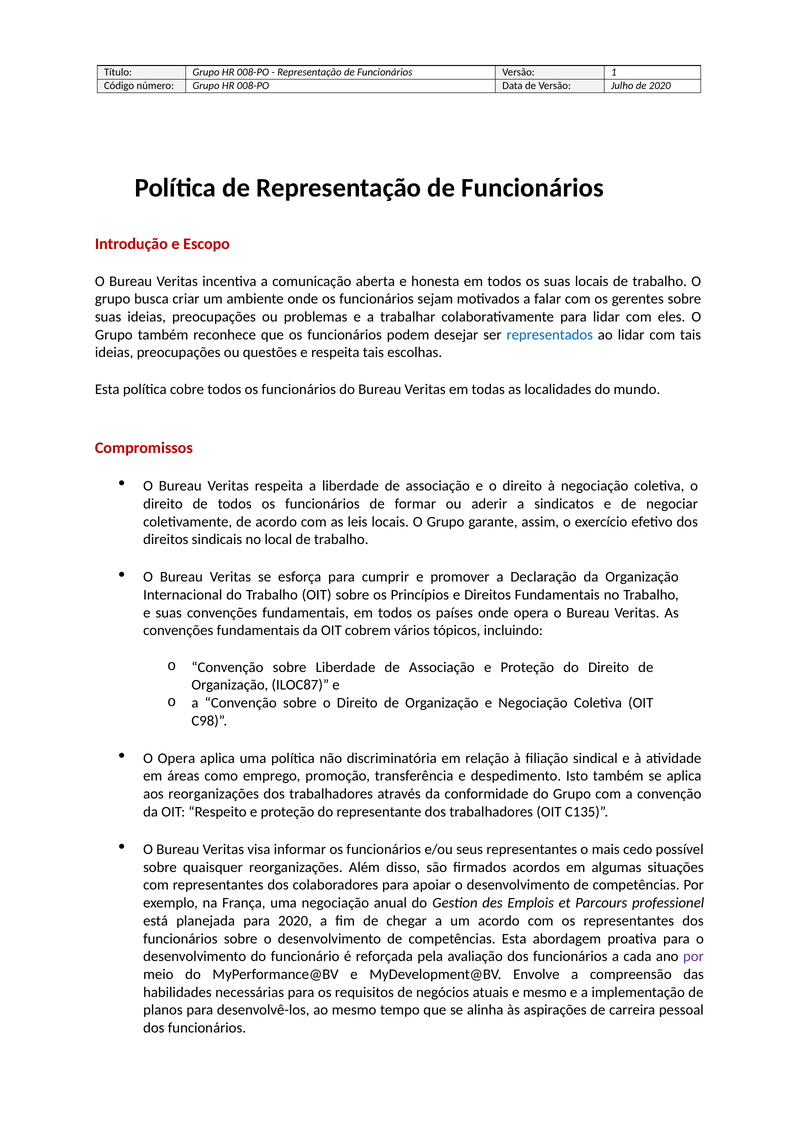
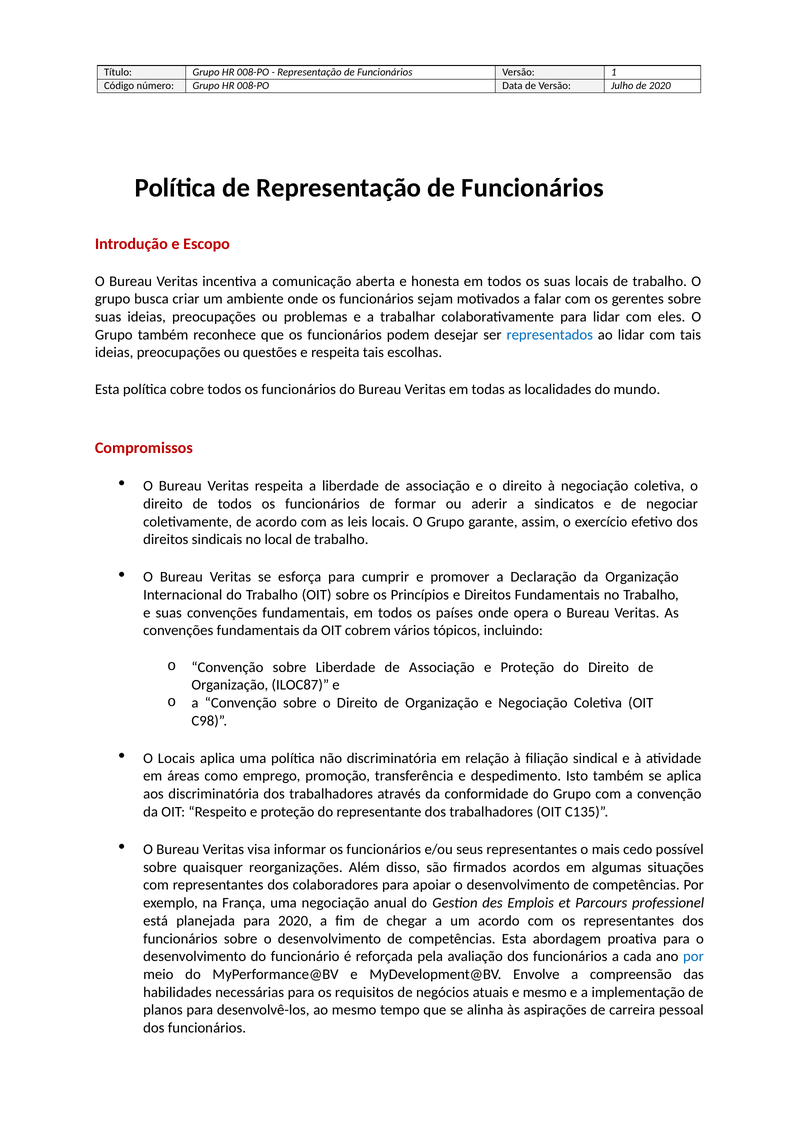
O Opera: Opera -> Locais
aos reorganizações: reorganizações -> discriminatória
por at (693, 957) colour: purple -> blue
